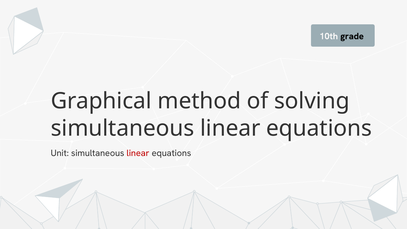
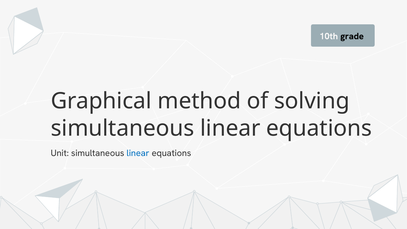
linear at (138, 153) colour: red -> blue
